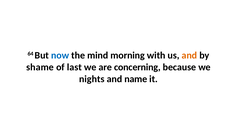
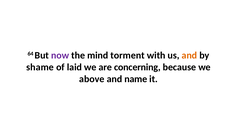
now colour: blue -> purple
morning: morning -> torment
last: last -> laid
nights: nights -> above
